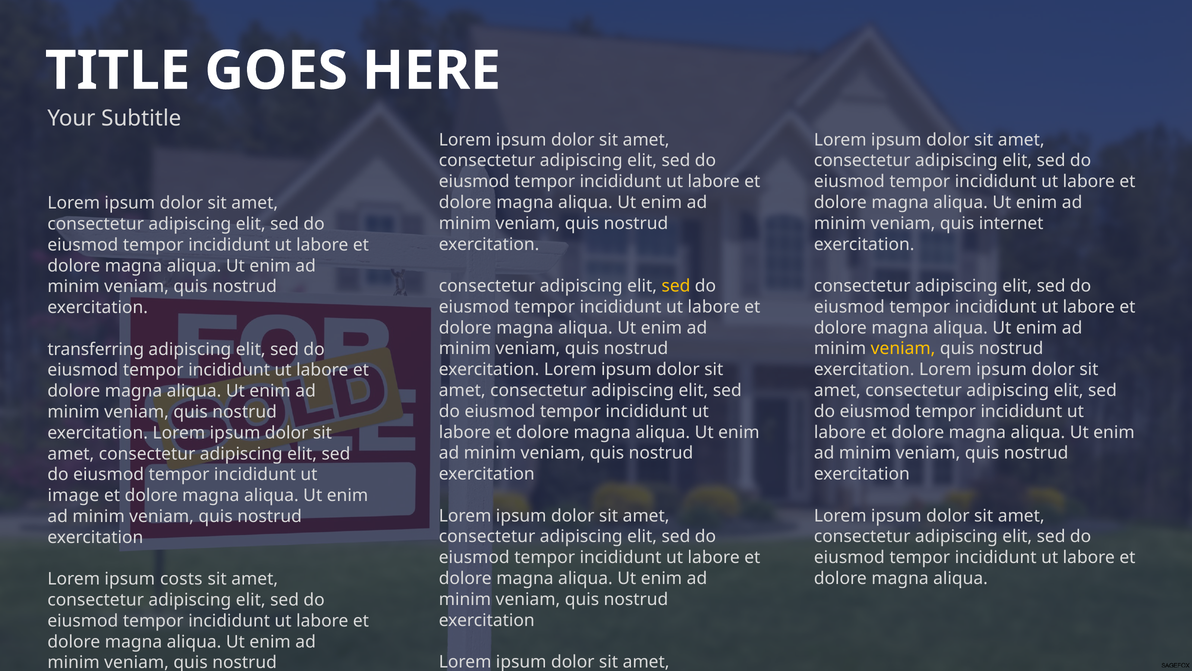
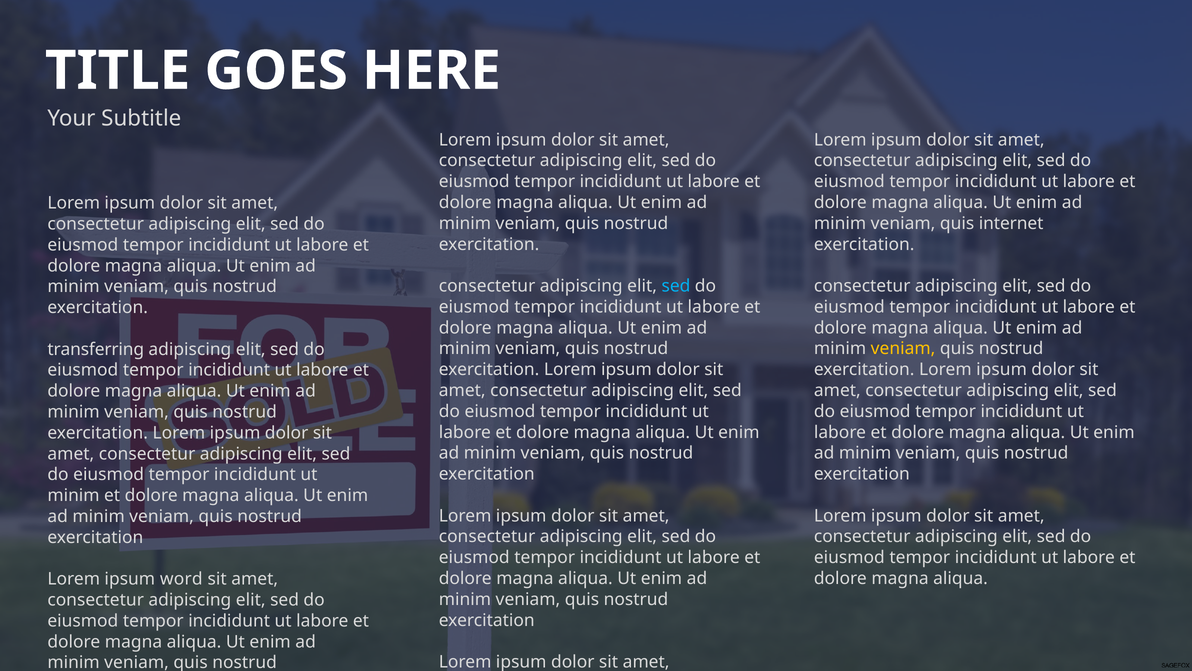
sed at (676, 286) colour: yellow -> light blue
image at (73, 495): image -> minim
costs: costs -> word
